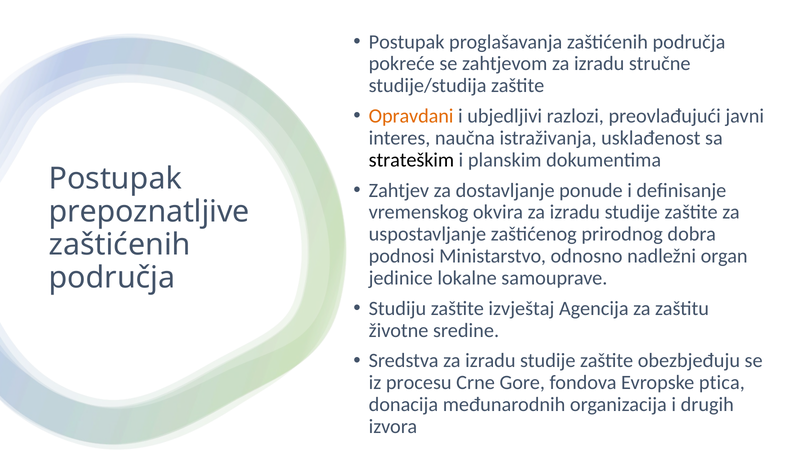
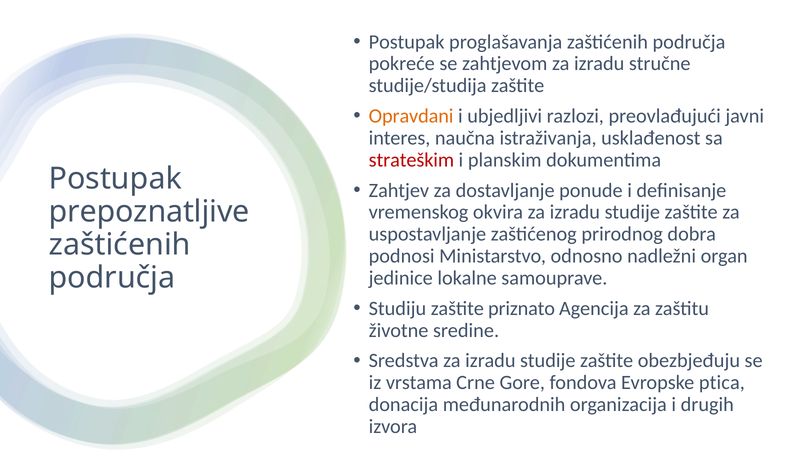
strateškim colour: black -> red
izvještaj: izvještaj -> priznato
procesu: procesu -> vrstama
